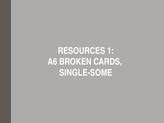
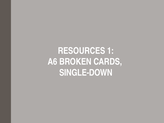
SINGLE-SOME: SINGLE-SOME -> SINGLE-DOWN
